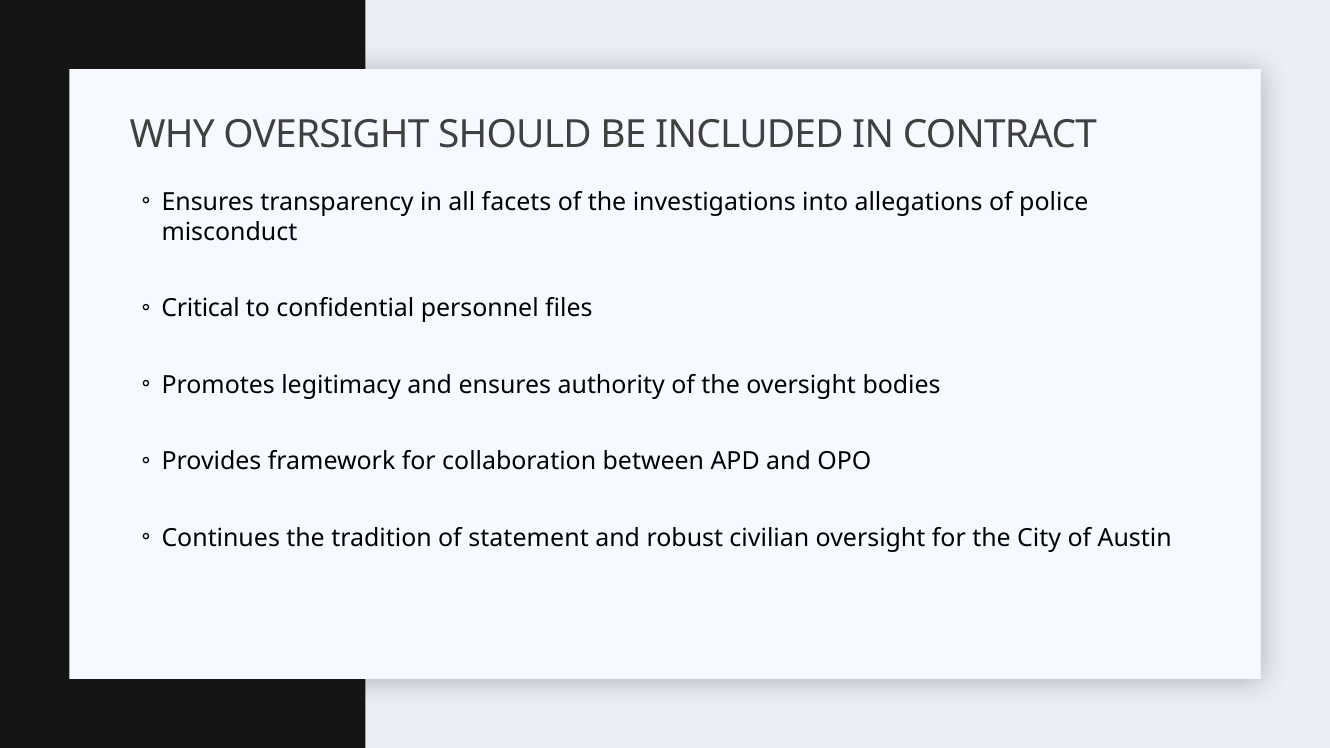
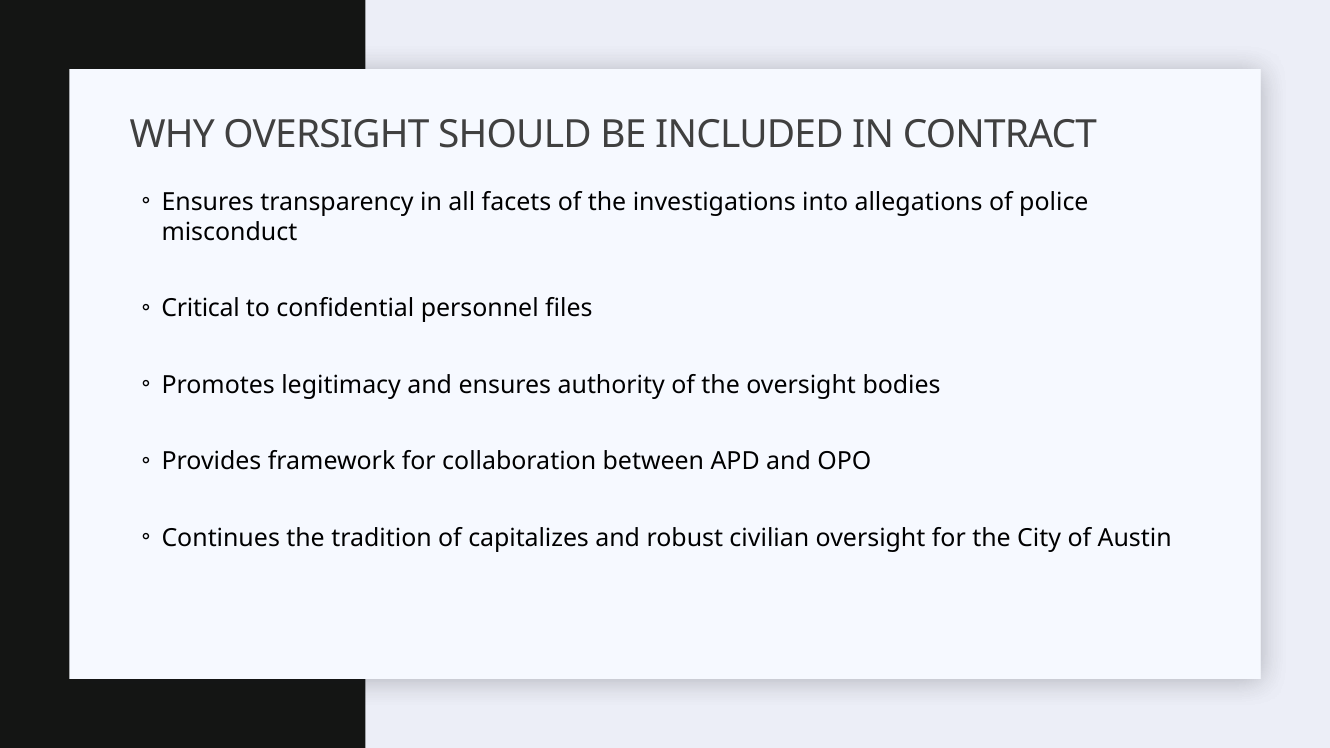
statement: statement -> capitalizes
